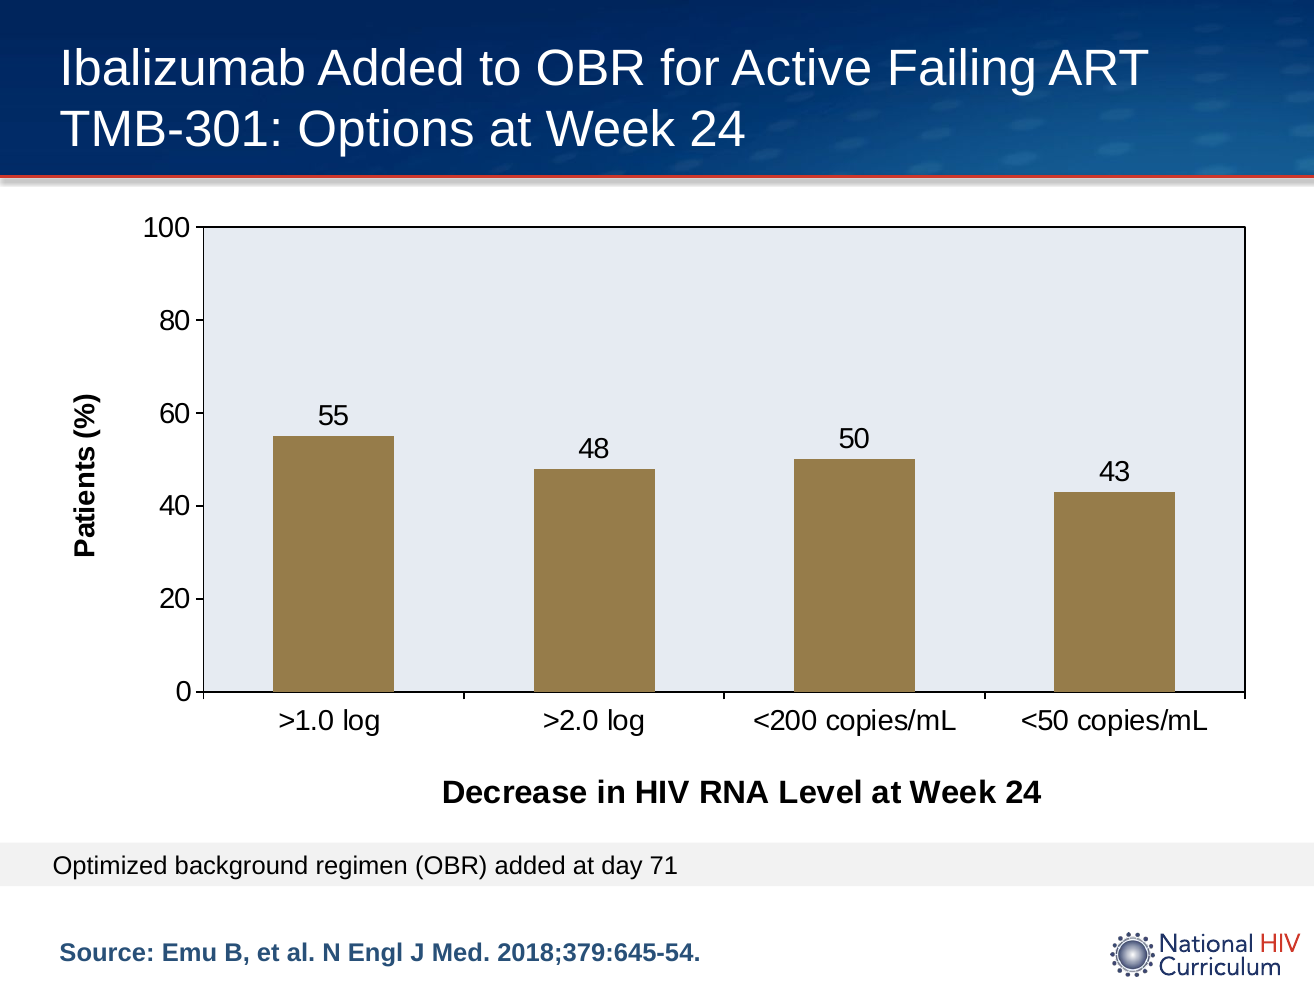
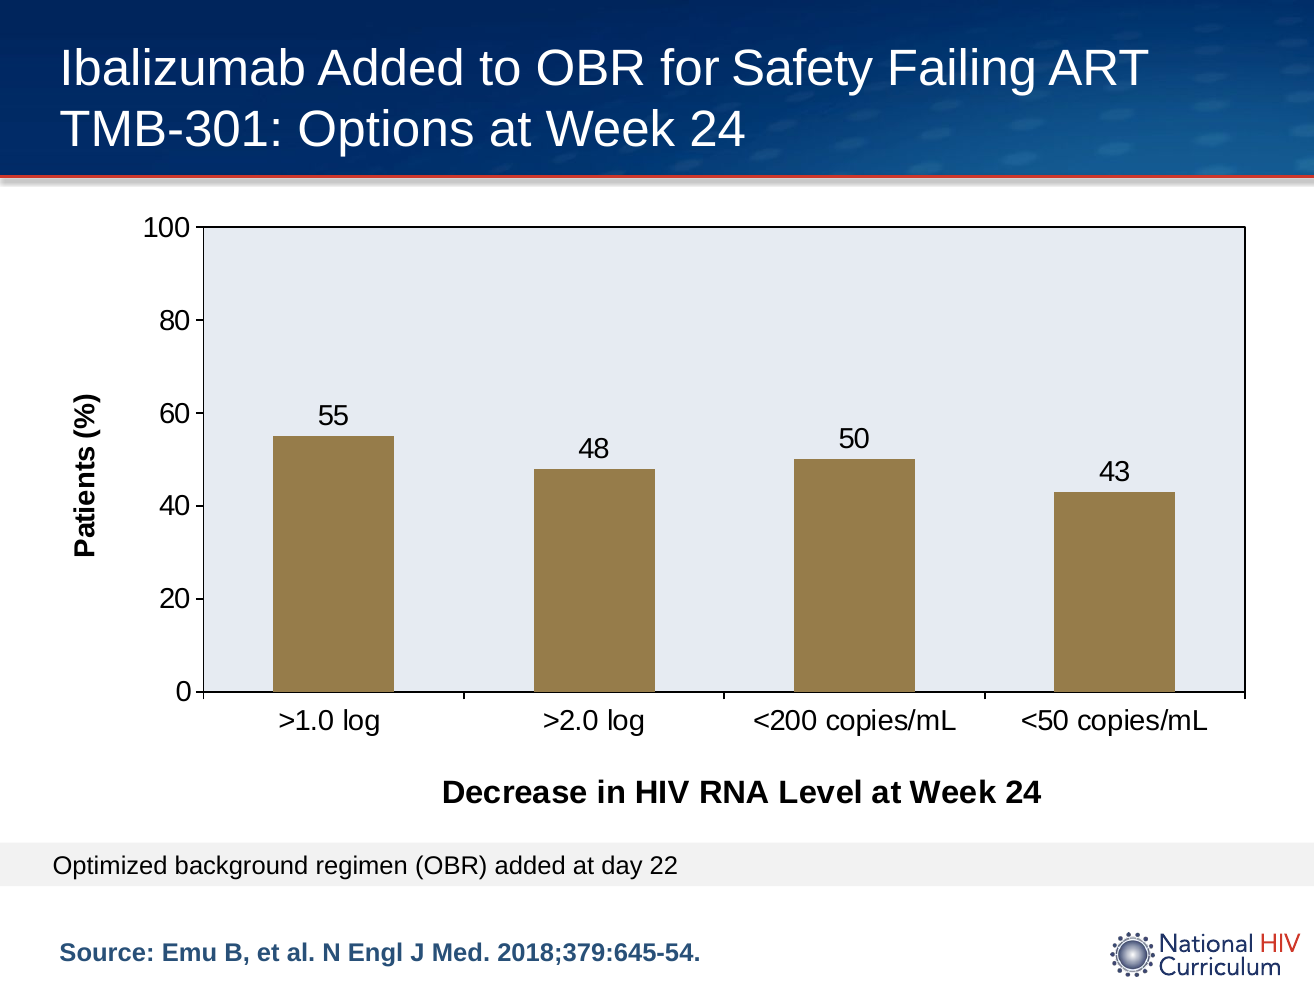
Active: Active -> Safety
71: 71 -> 22
